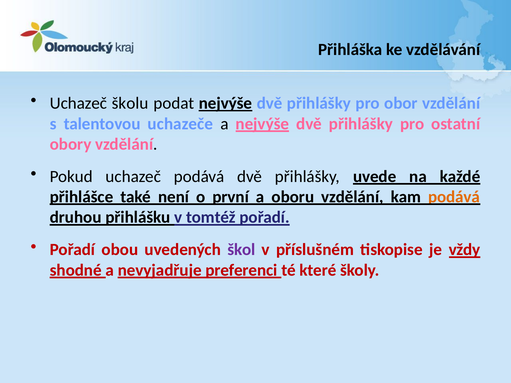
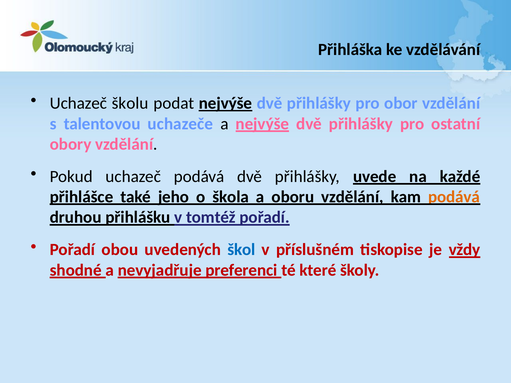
není: není -> jeho
první: první -> škola
škol colour: purple -> blue
